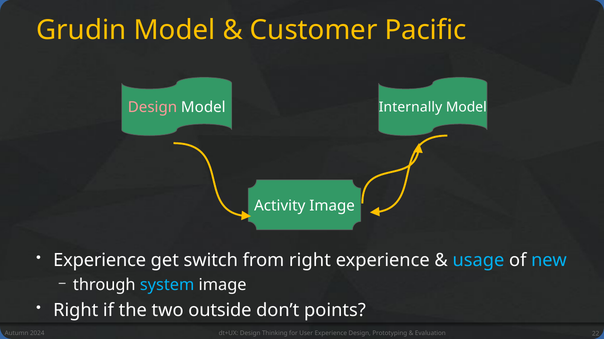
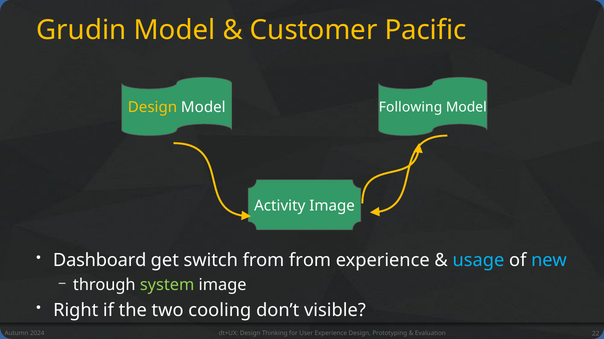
Design at (152, 108) colour: pink -> yellow
Internally: Internally -> Following
Experience at (100, 261): Experience -> Dashboard
from right: right -> from
system colour: light blue -> light green
outside: outside -> cooling
points: points -> visible
